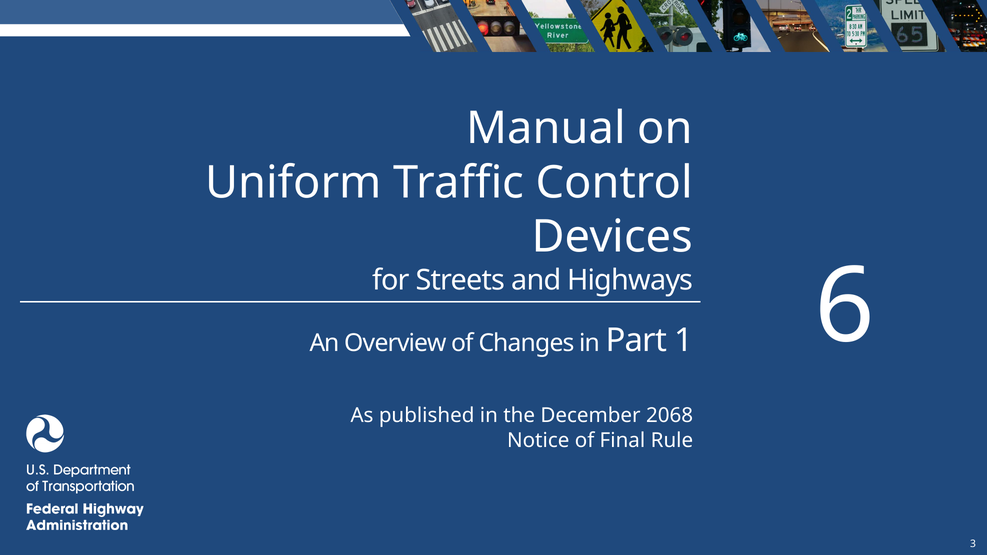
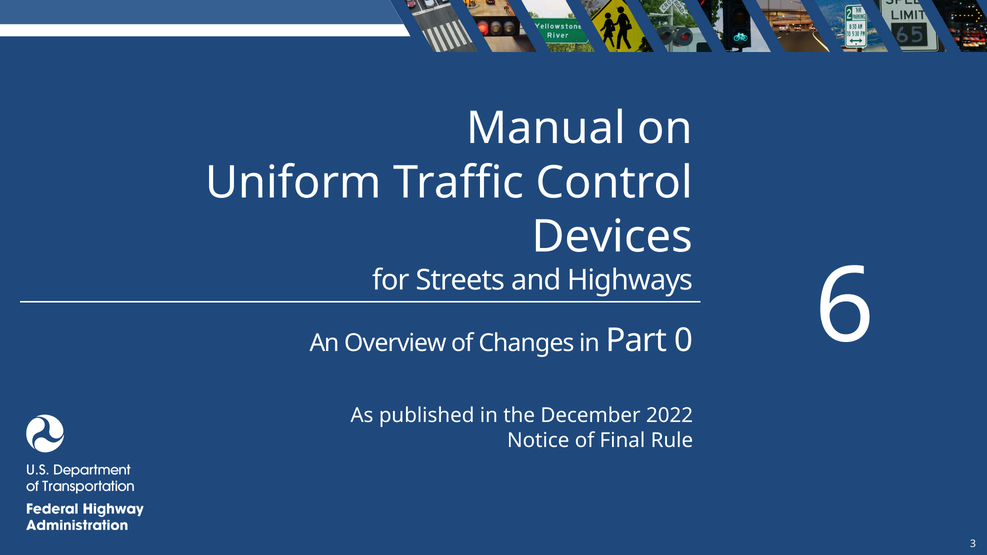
1: 1 -> 0
2068: 2068 -> 2022
